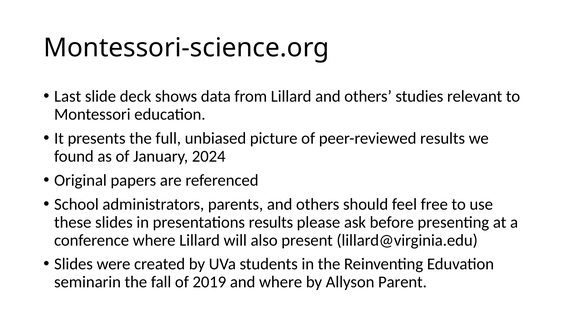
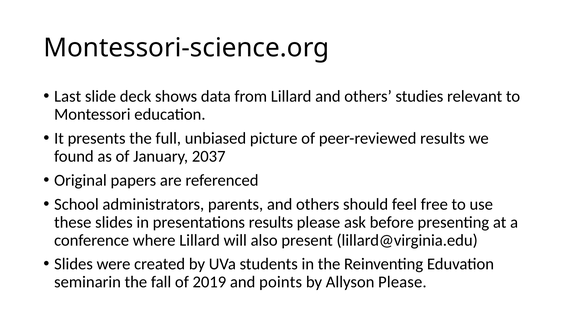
2024: 2024 -> 2037
and where: where -> points
Allyson Parent: Parent -> Please
